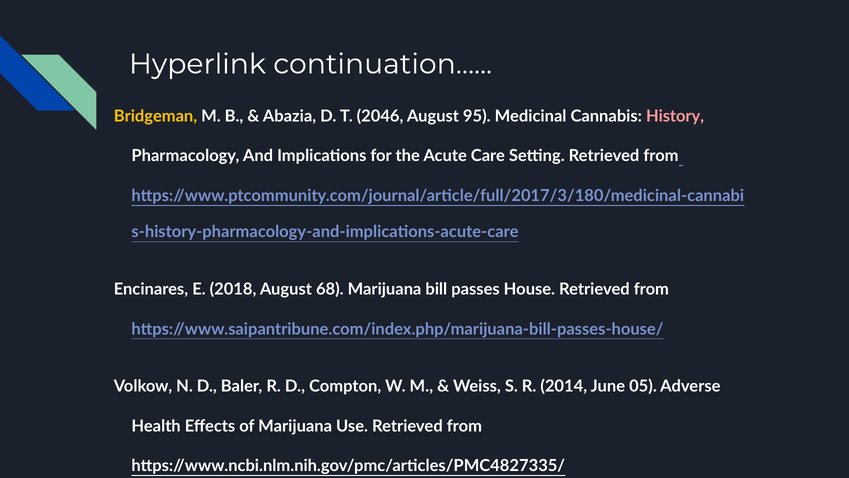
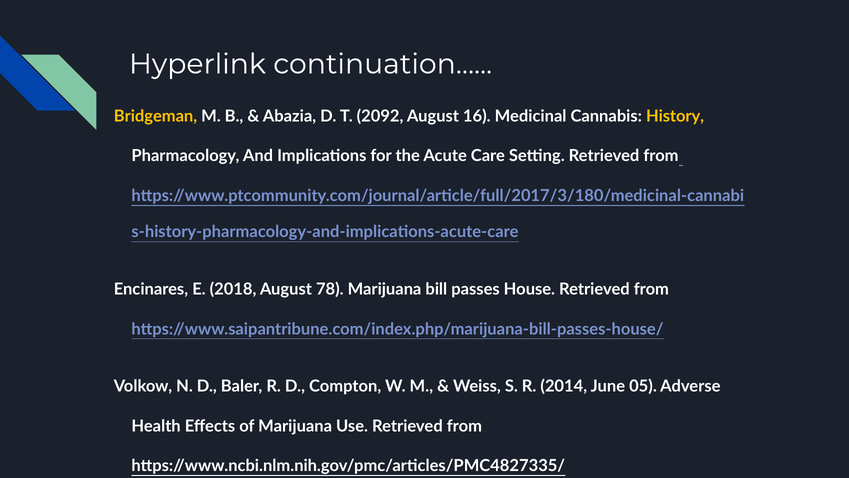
2046: 2046 -> 2092
95: 95 -> 16
History colour: pink -> yellow
68: 68 -> 78
